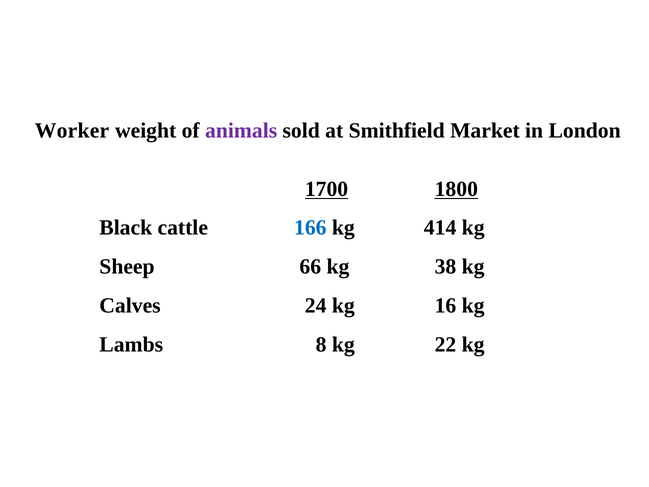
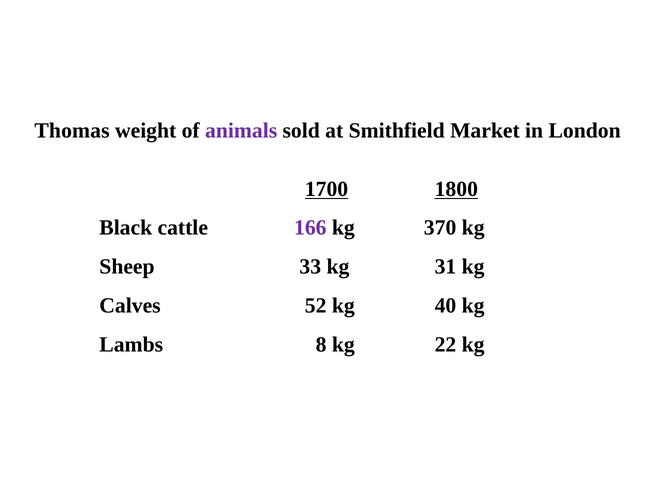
Worker: Worker -> Thomas
166 colour: blue -> purple
414: 414 -> 370
66: 66 -> 33
38: 38 -> 31
24: 24 -> 52
16: 16 -> 40
